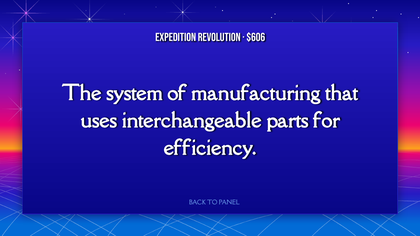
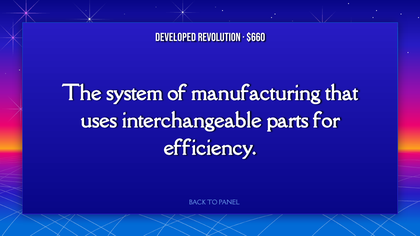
Expedition: Expedition -> Developed
$606: $606 -> $660
